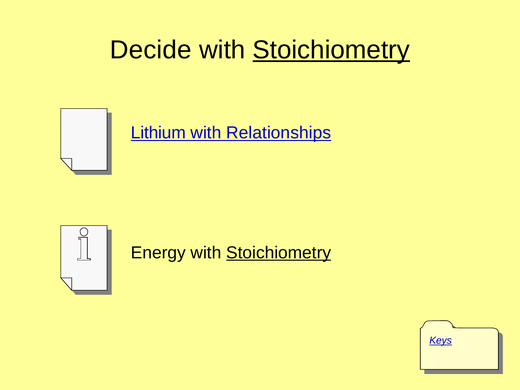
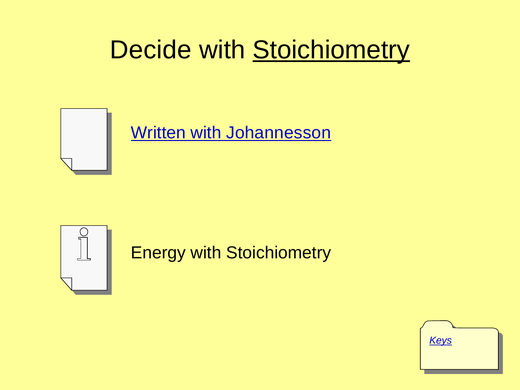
Lithium: Lithium -> Written
Relationships: Relationships -> Johannesson
Stoichiometry at (279, 253) underline: present -> none
